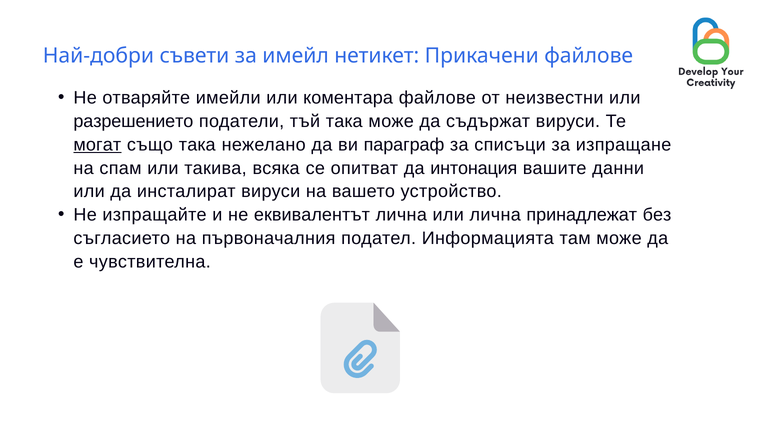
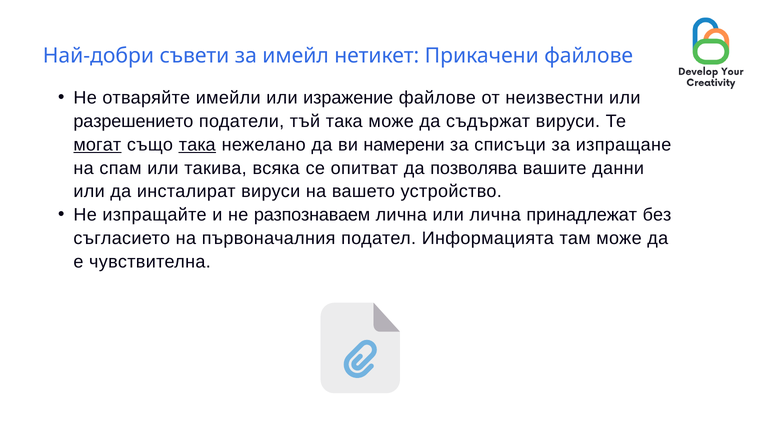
коментара: коментара -> изражение
така at (197, 145) underline: none -> present
параграф: параграф -> намерени
интонация: интонация -> позволява
еквивалентът: еквивалентът -> разпознаваем
